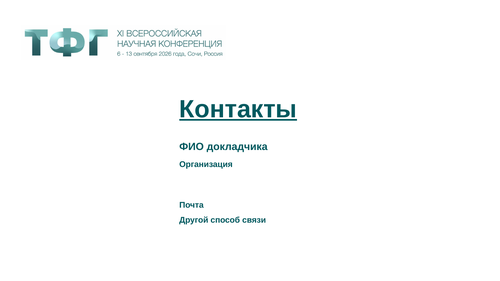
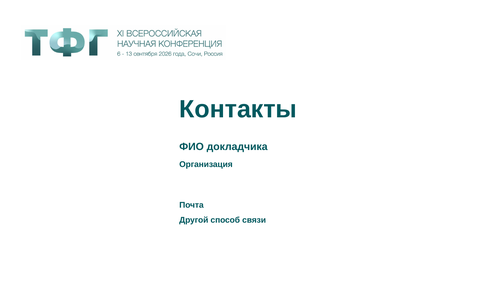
Контакты underline: present -> none
